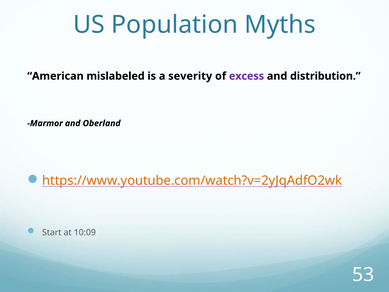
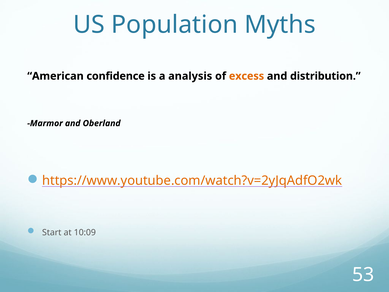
mislabeled: mislabeled -> confidence
severity: severity -> analysis
excess colour: purple -> orange
